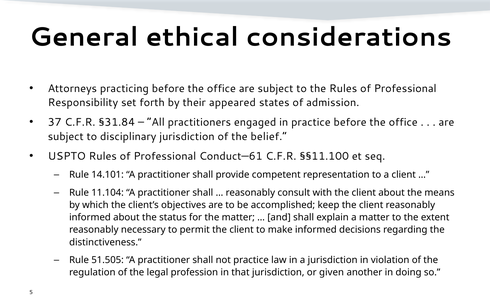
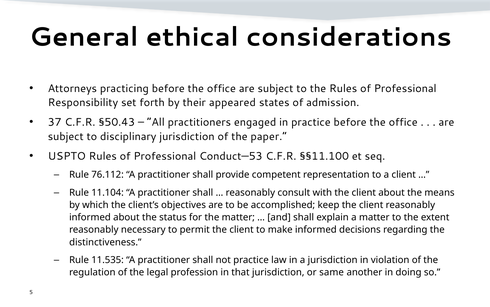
§31.84: §31.84 -> §50.43
belief: belief -> paper
Conduct—61: Conduct—61 -> Conduct—53
14.101: 14.101 -> 76.112
51.505: 51.505 -> 11.535
given: given -> same
